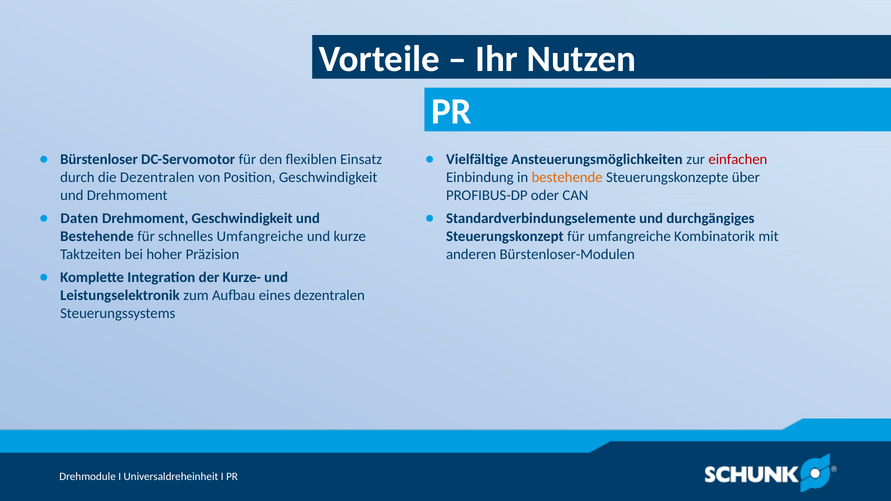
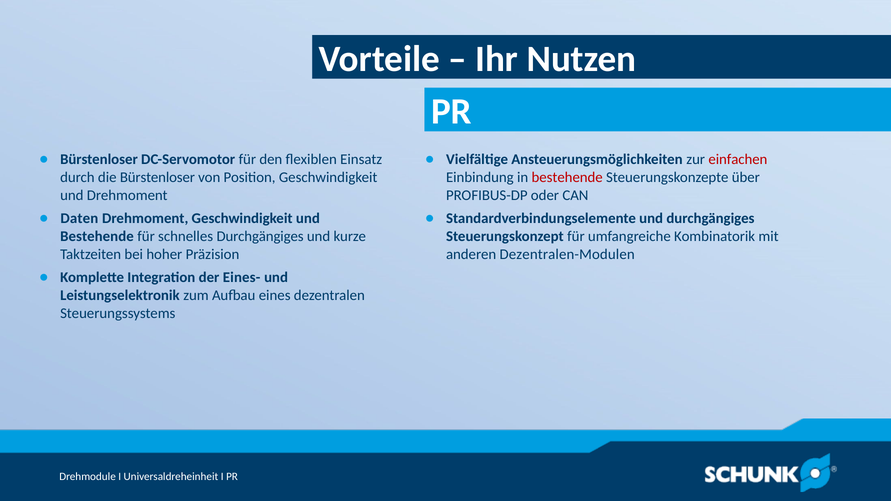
die Dezentralen: Dezentralen -> Bürstenloser
bestehende at (567, 177) colour: orange -> red
schnelles Umfangreiche: Umfangreiche -> Durchgängiges
Bürstenloser-Modulen: Bürstenloser-Modulen -> Dezentralen-Modulen
Kurze-: Kurze- -> Eines-
